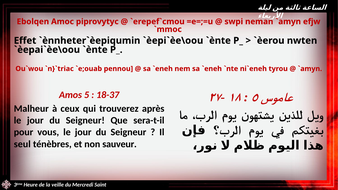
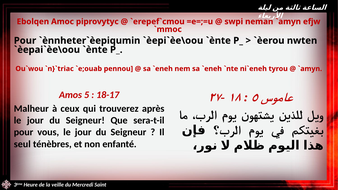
Effet at (25, 41): Effet -> Pour
18-37: 18-37 -> 18-17
sauveur: sauveur -> enfanté
